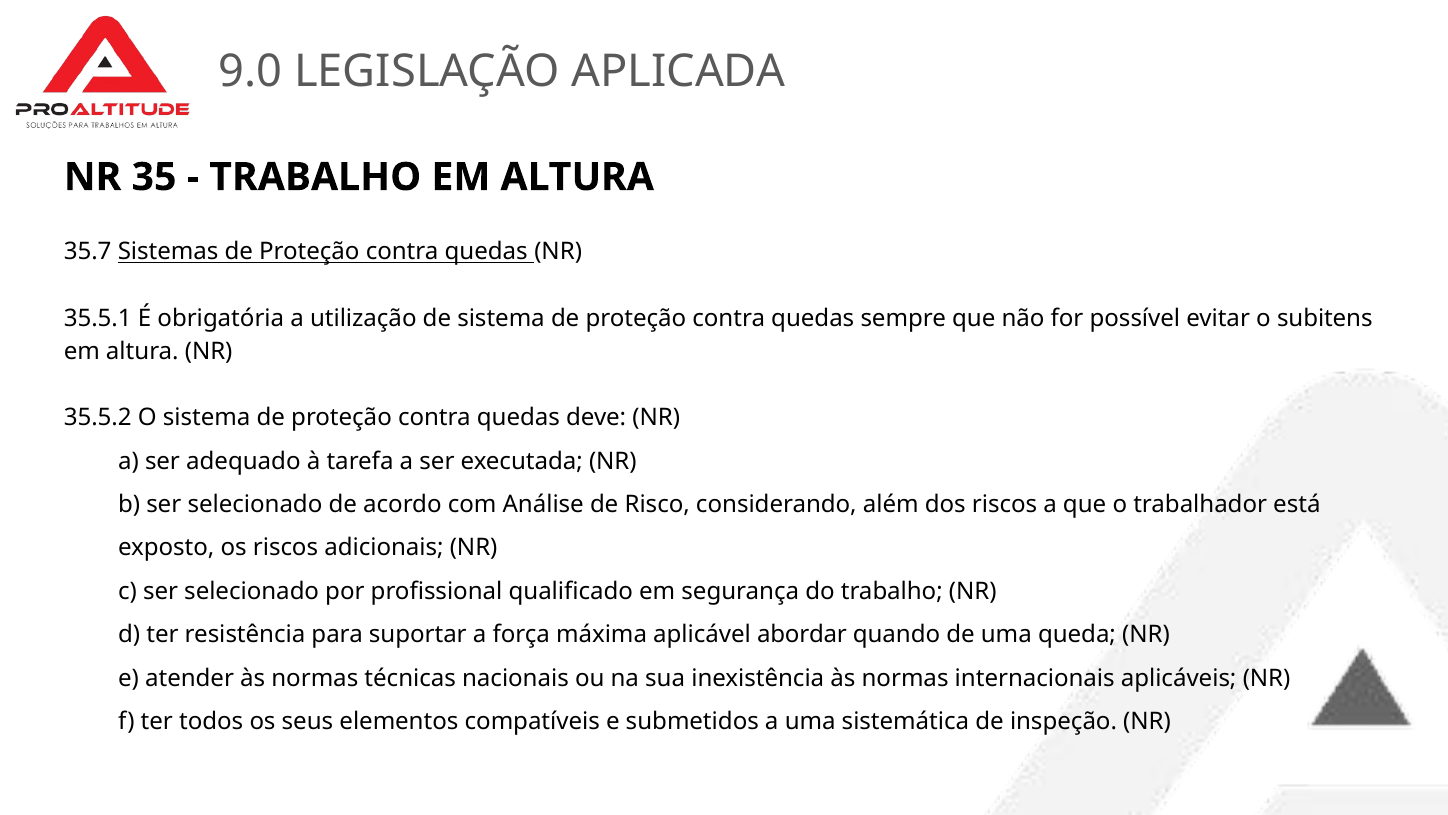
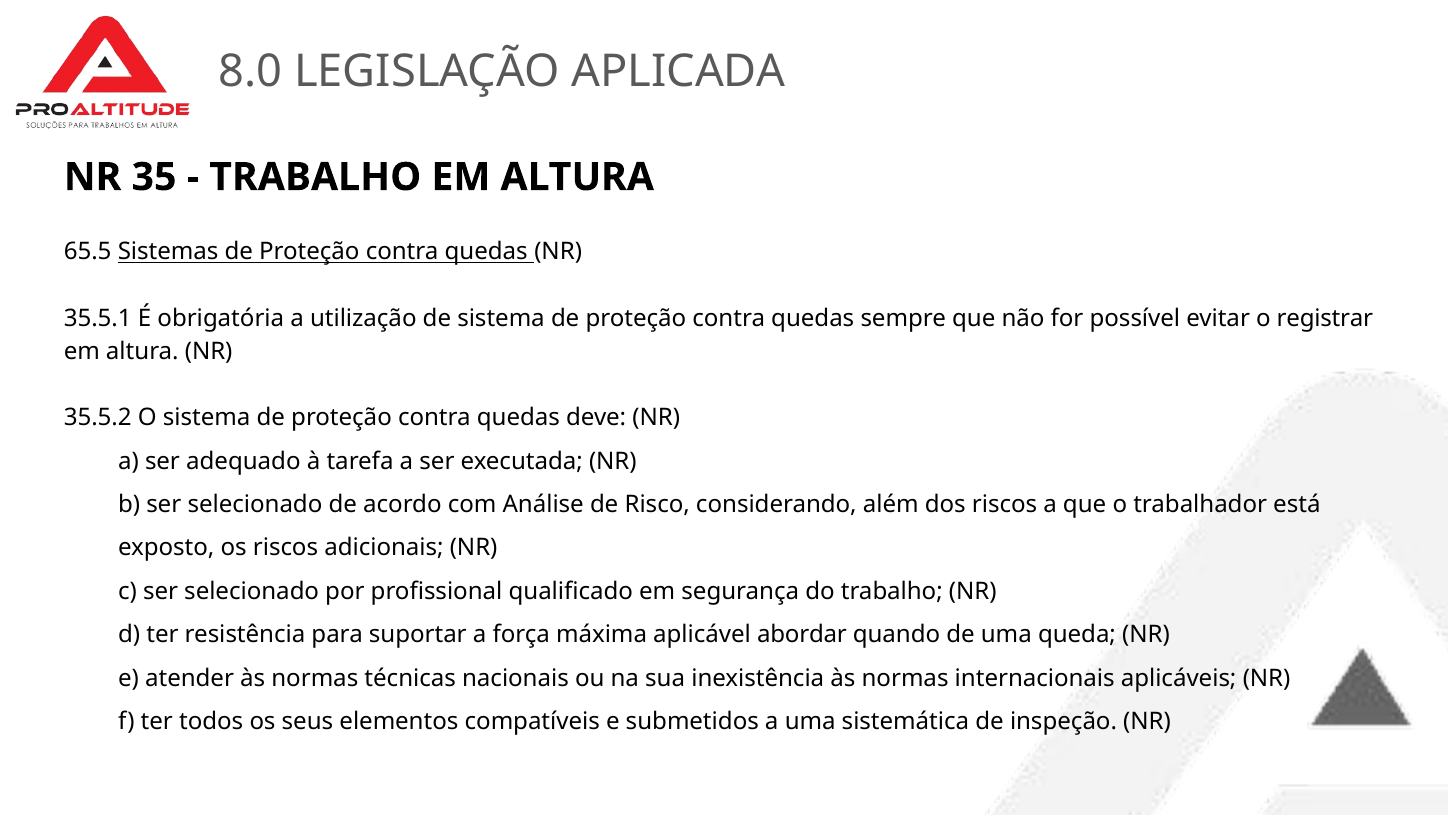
9.0: 9.0 -> 8.0
35.7: 35.7 -> 65.5
subitens: subitens -> registrar
